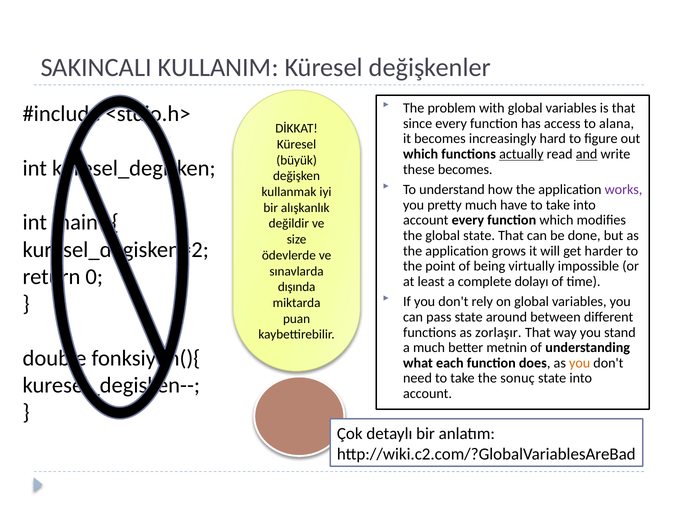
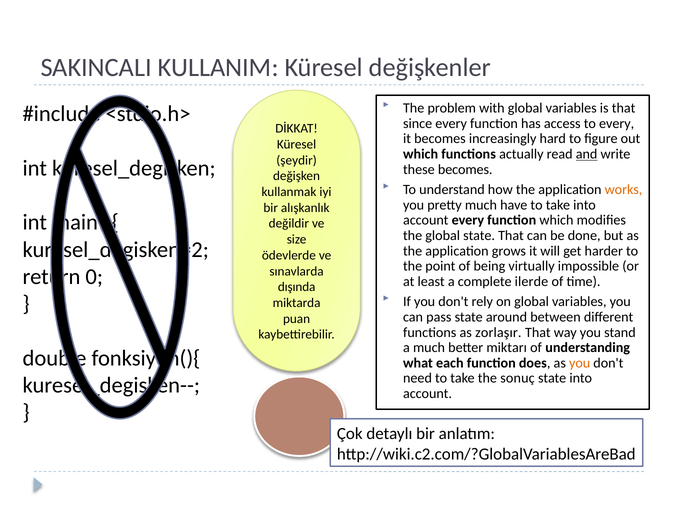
to alana: alana -> every
actually underline: present -> none
büyük: büyük -> şeydir
works colour: purple -> orange
dolayı: dolayı -> ilerde
metnin: metnin -> miktarı
